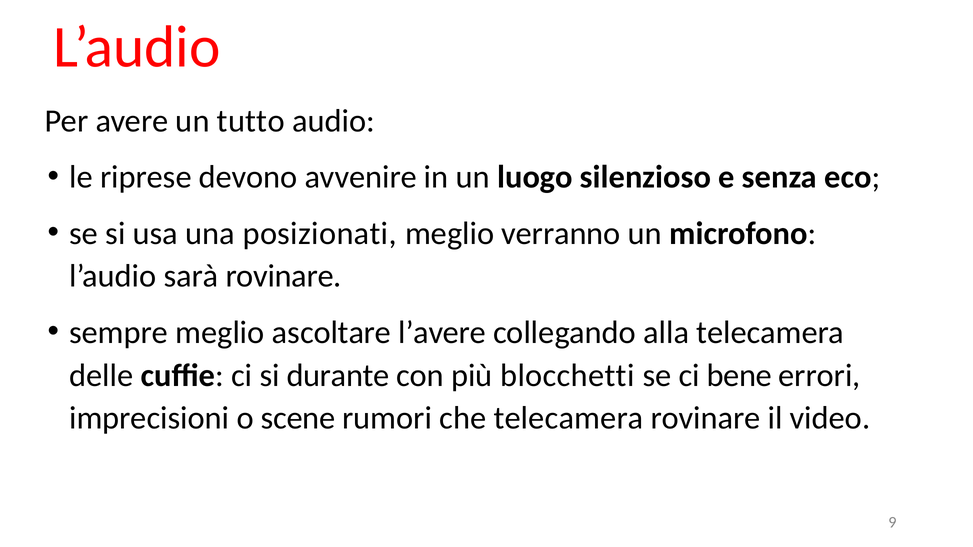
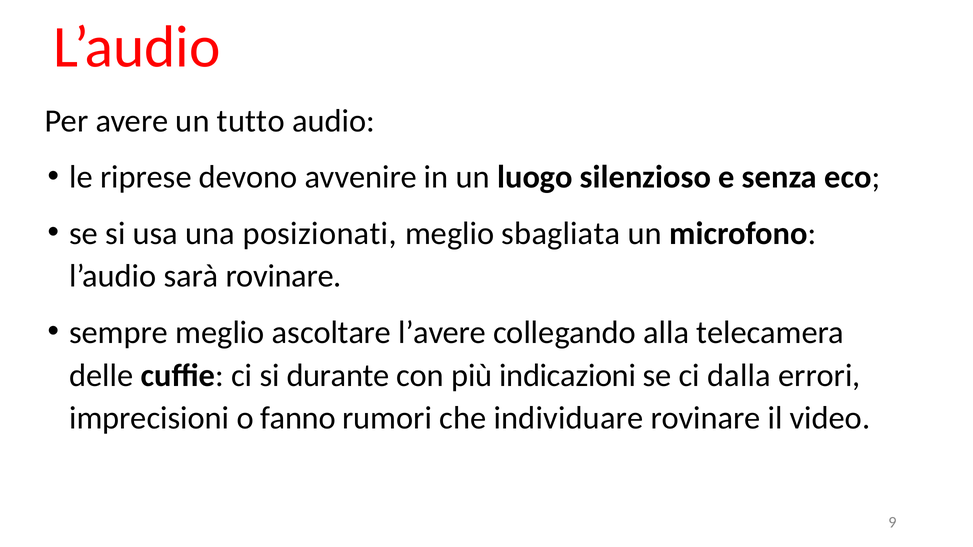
verranno: verranno -> sbagliata
blocchetti: blocchetti -> indicazioni
bene: bene -> dalla
scene: scene -> fanno
che telecamera: telecamera -> individuare
